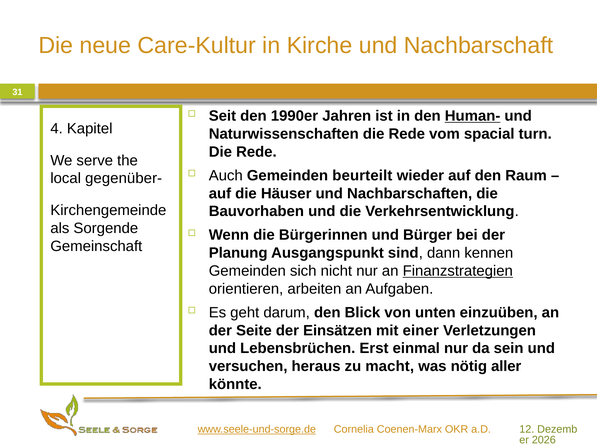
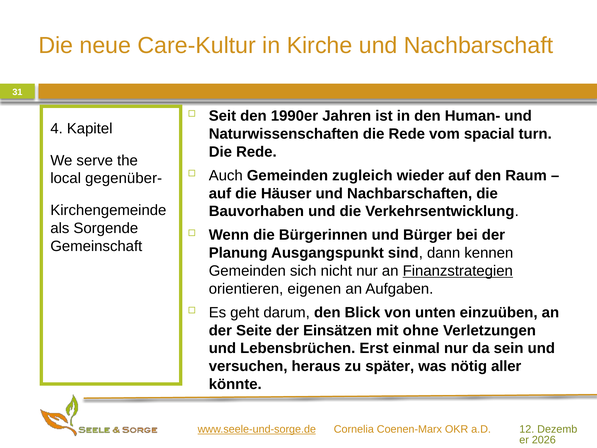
Human- underline: present -> none
beurteilt: beurteilt -> zugleich
arbeiten: arbeiten -> eigenen
einer: einer -> ohne
macht: macht -> später
